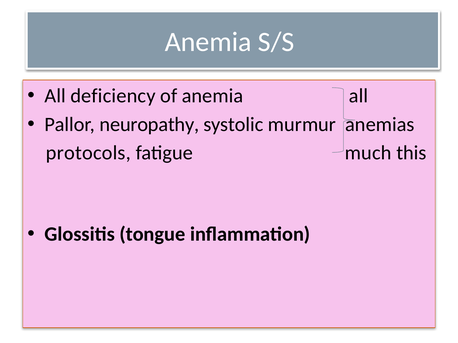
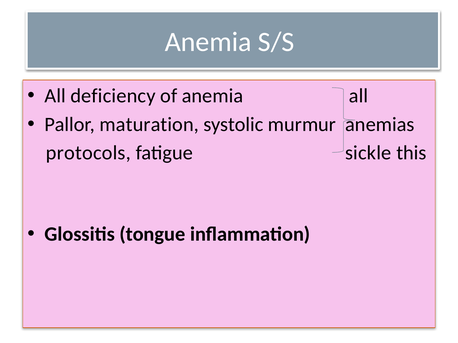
neuropathy: neuropathy -> maturation
much: much -> sickle
